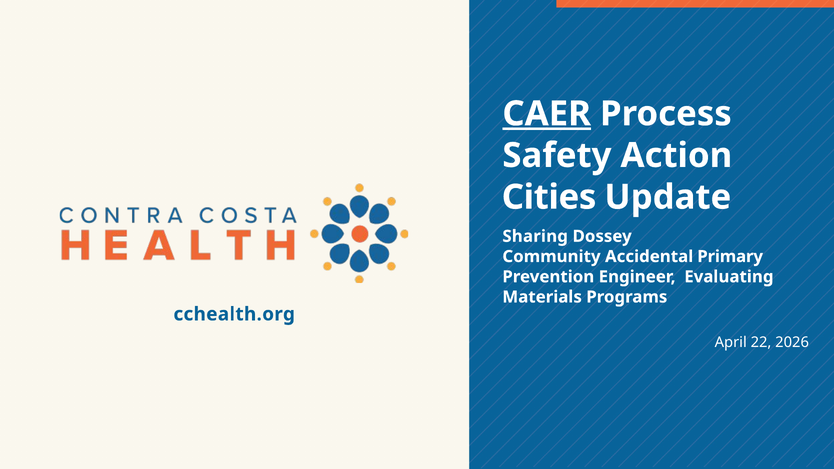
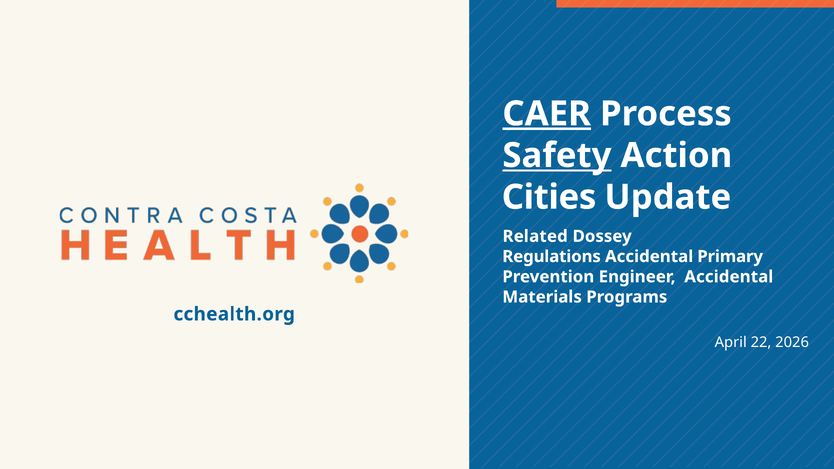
Safety underline: none -> present
Sharing: Sharing -> Related
Community: Community -> Regulations
Engineer Evaluating: Evaluating -> Accidental
